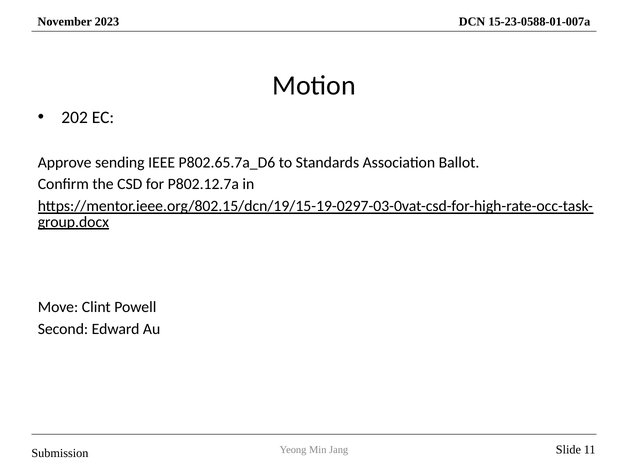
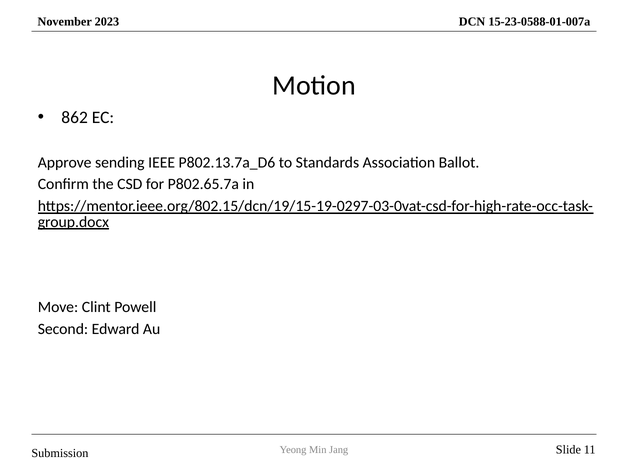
202: 202 -> 862
P802.65.7a_D6: P802.65.7a_D6 -> P802.13.7a_D6
P802.12.7a: P802.12.7a -> P802.65.7a
